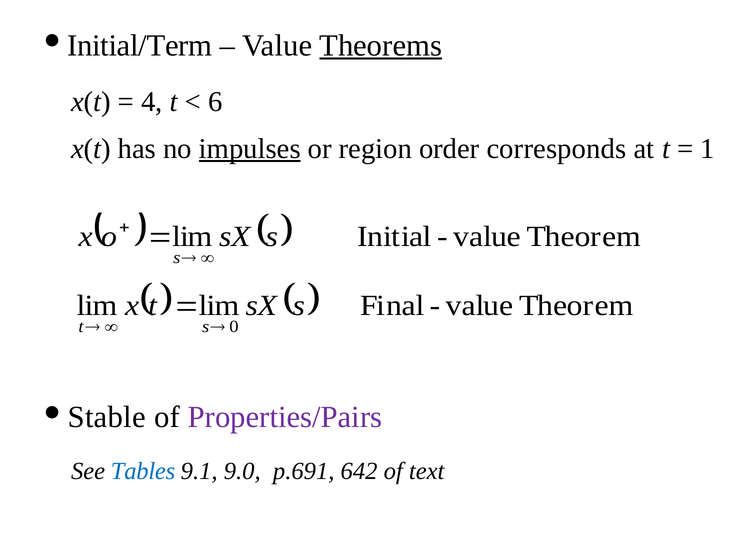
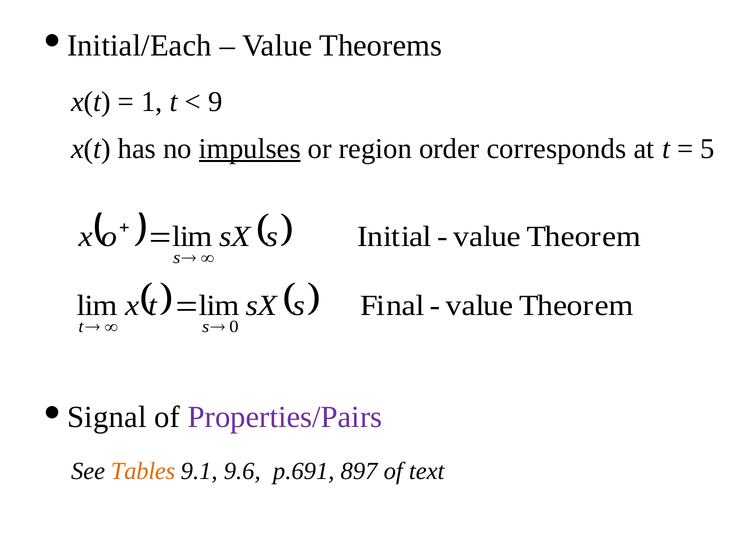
Initial/Term: Initial/Term -> Initial/Each
Theorems underline: present -> none
4: 4 -> 1
6: 6 -> 9
1: 1 -> 5
Stable: Stable -> Signal
Tables colour: blue -> orange
9.0: 9.0 -> 9.6
642: 642 -> 897
